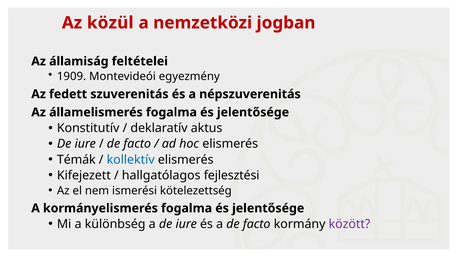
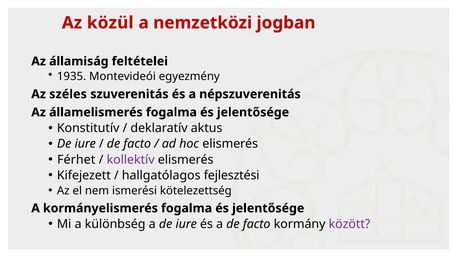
1909: 1909 -> 1935
fedett: fedett -> széles
Témák: Témák -> Férhet
kollektív colour: blue -> purple
